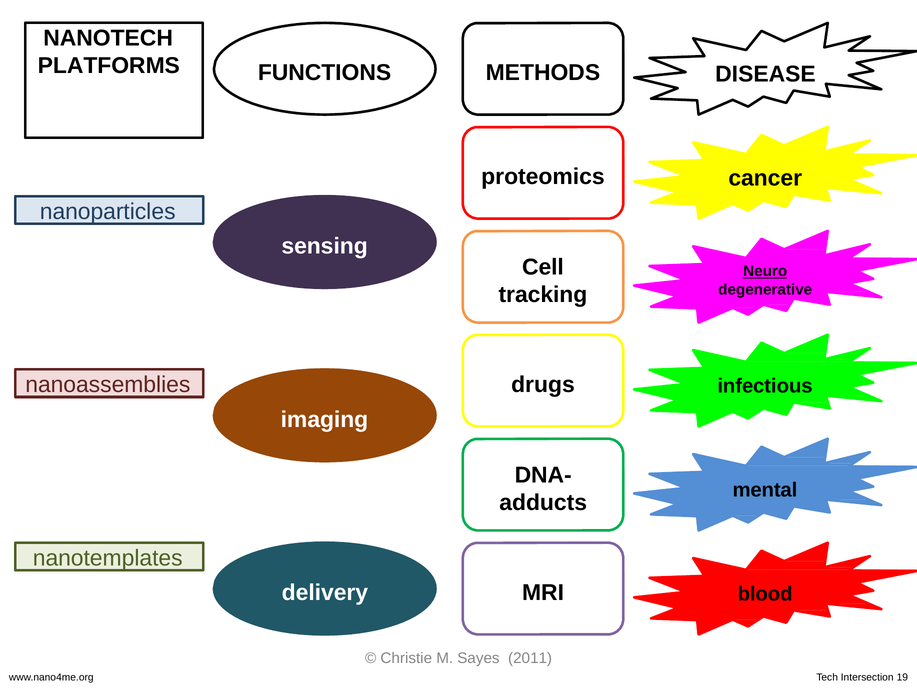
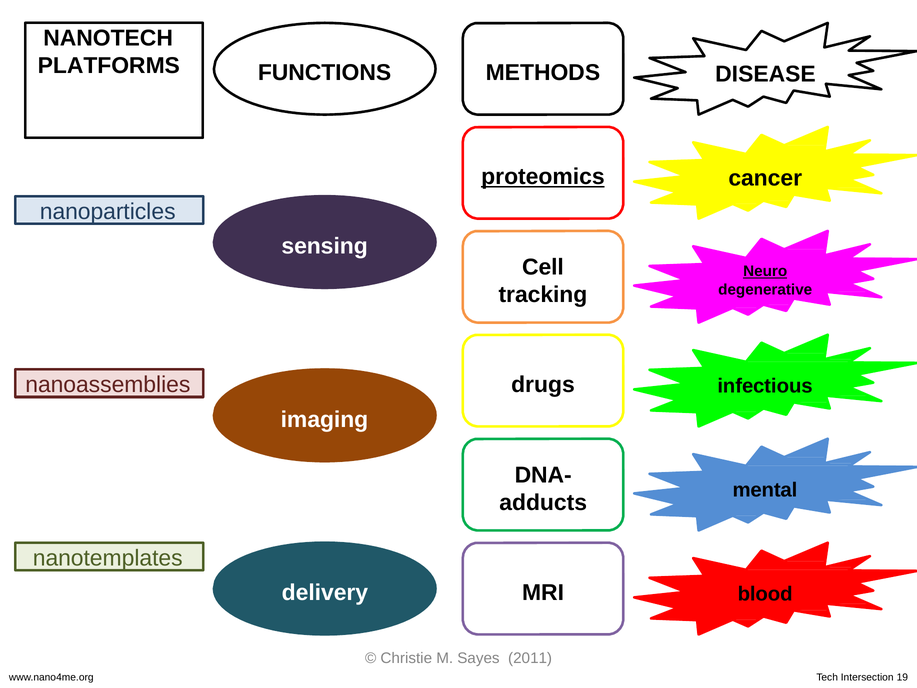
proteomics underline: none -> present
